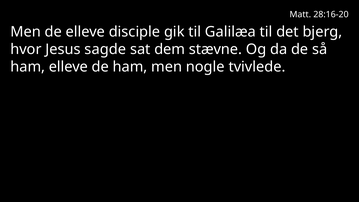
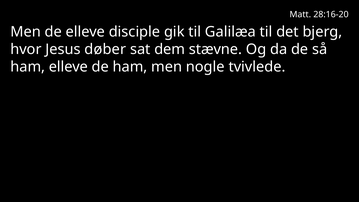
sagde: sagde -> døber
